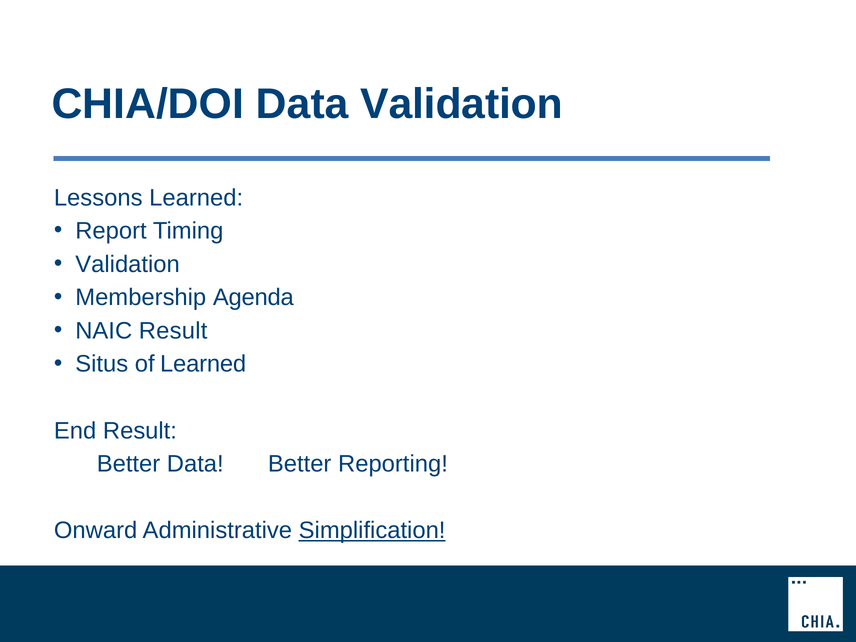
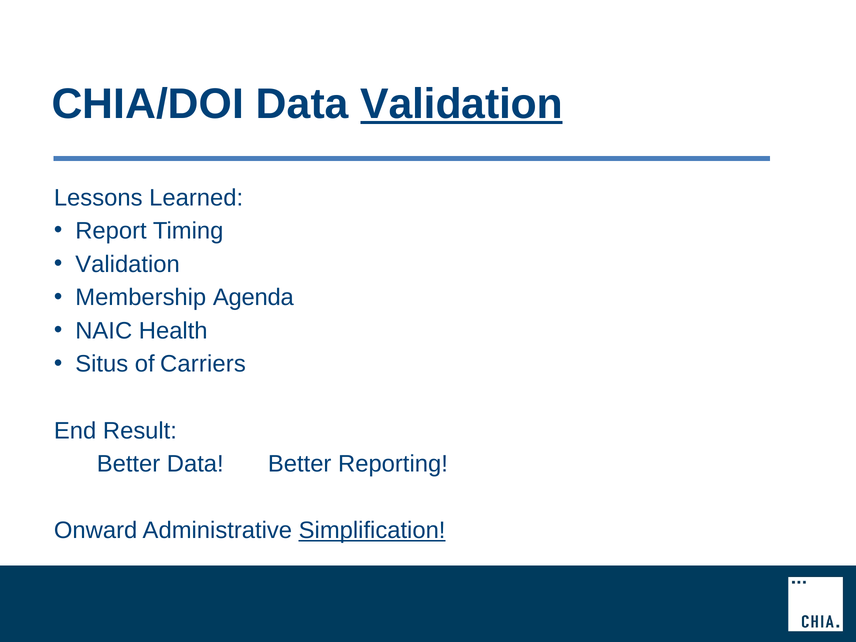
Validation at (462, 104) underline: none -> present
NAIC Result: Result -> Health
of Learned: Learned -> Carriers
